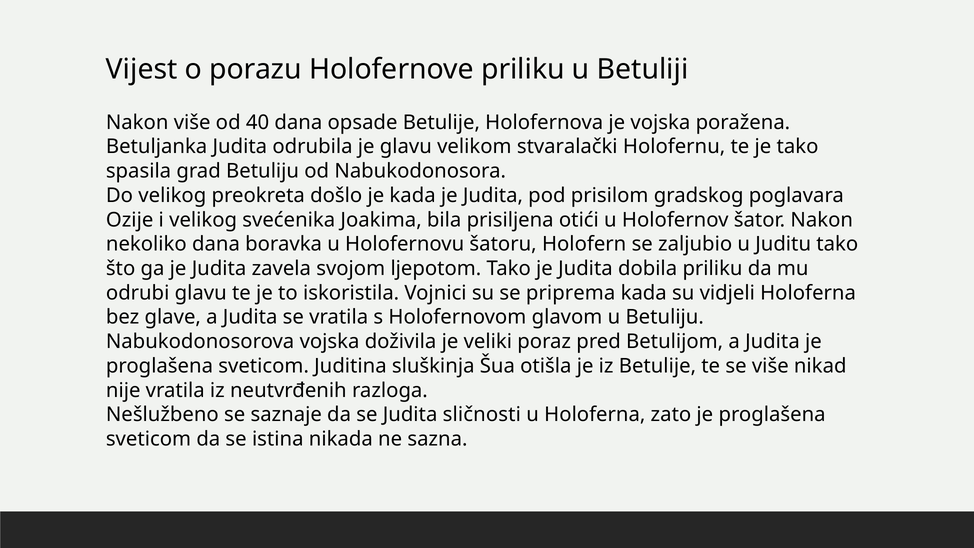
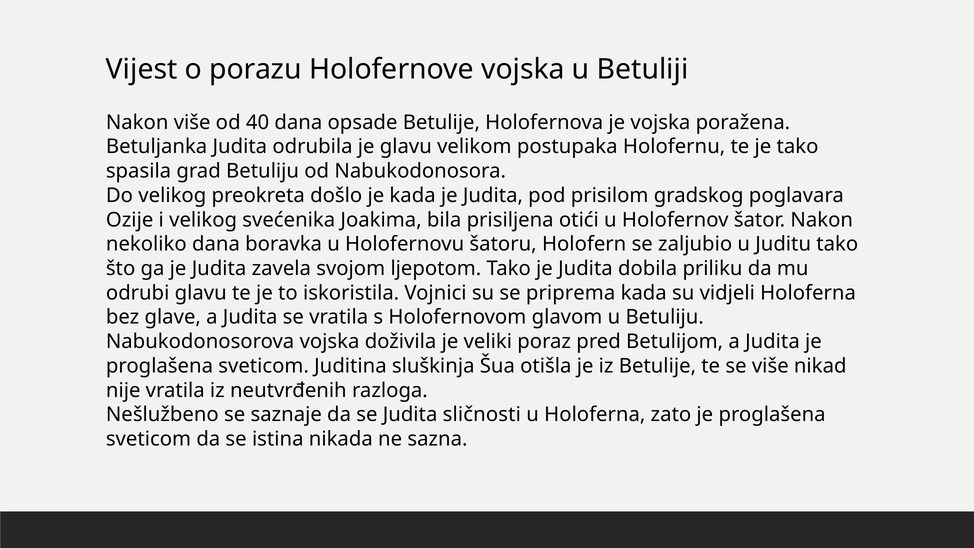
Holofernove priliku: priliku -> vojska
stvaralački: stvaralački -> postupaka
